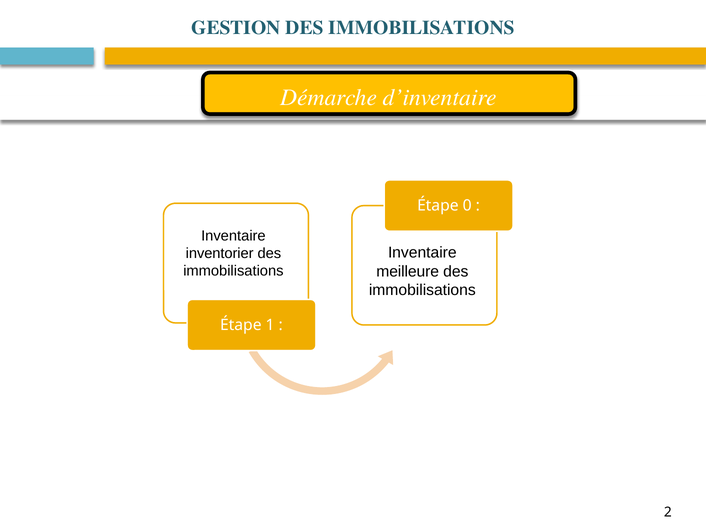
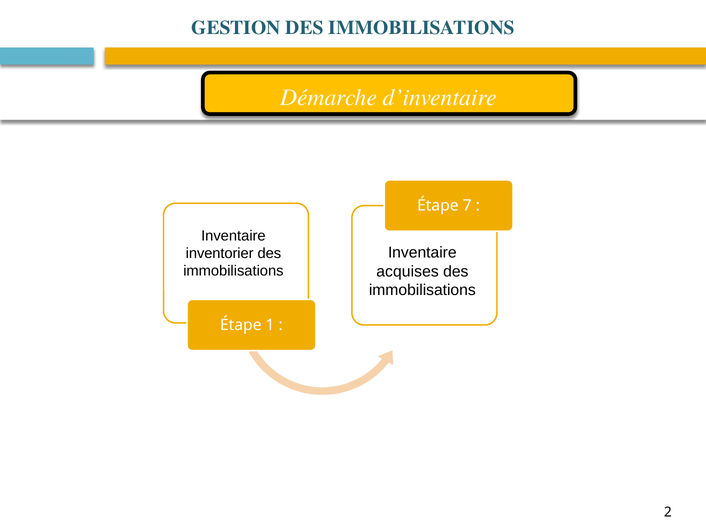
0: 0 -> 7
meilleure: meilleure -> acquises
